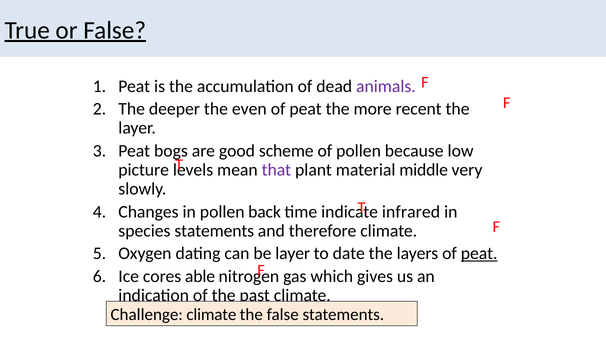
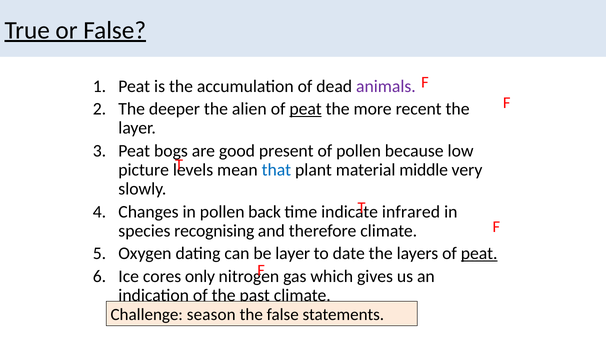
even: even -> alien
peat at (306, 109) underline: none -> present
scheme: scheme -> present
that colour: purple -> blue
species statements: statements -> recognising
able: able -> only
Challenge climate: climate -> season
